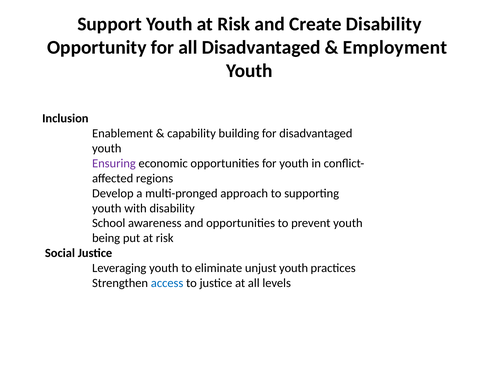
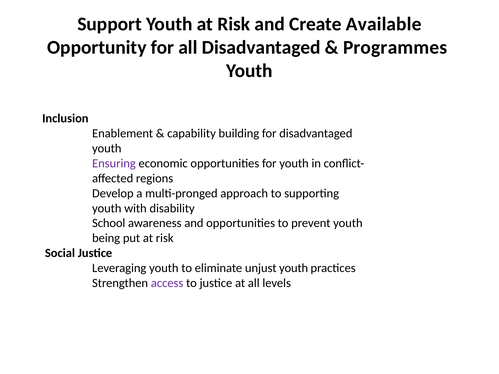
Create Disability: Disability -> Available
Employment: Employment -> Programmes
access colour: blue -> purple
